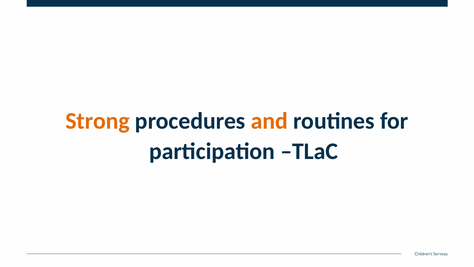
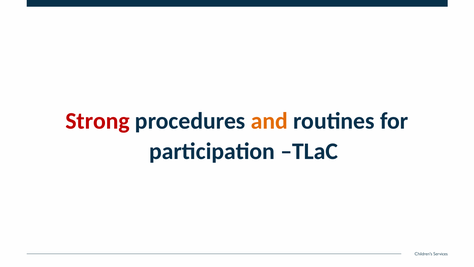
Strong colour: orange -> red
